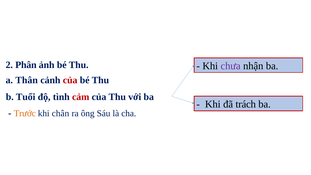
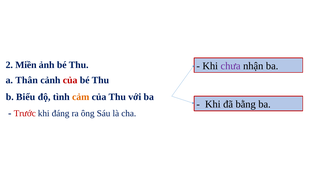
Phân: Phân -> Miền
Tuổi: Tuổi -> Biểu
cảm colour: red -> orange
trách: trách -> bằng
Trước colour: orange -> red
chân: chân -> đáng
